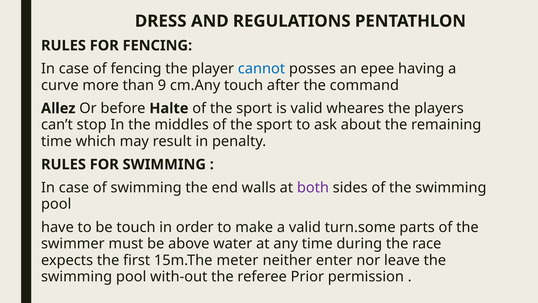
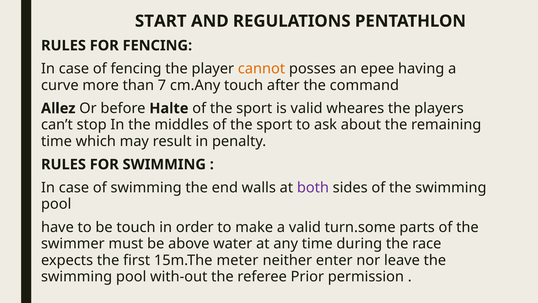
DRESS: DRESS -> START
cannot colour: blue -> orange
9: 9 -> 7
